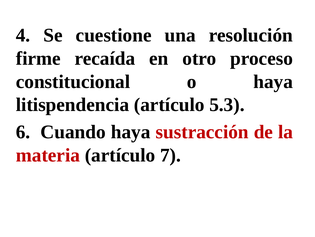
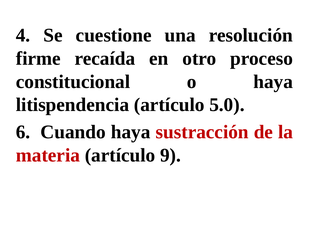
5.3: 5.3 -> 5.0
7: 7 -> 9
